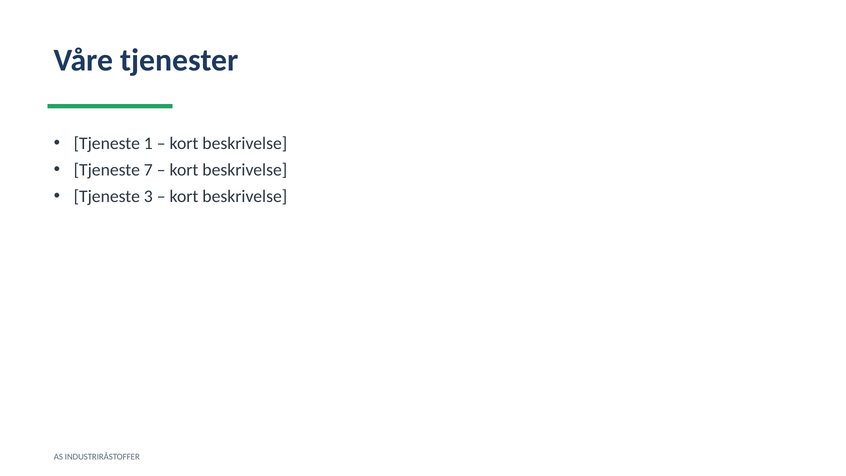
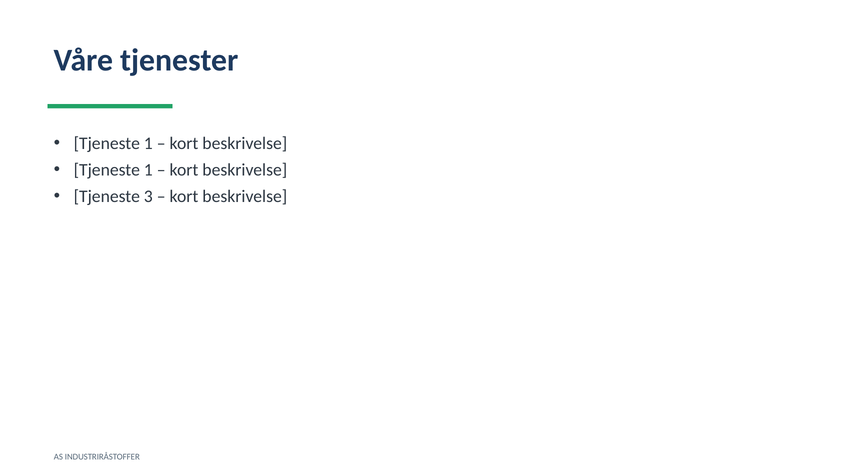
7 at (148, 170): 7 -> 1
